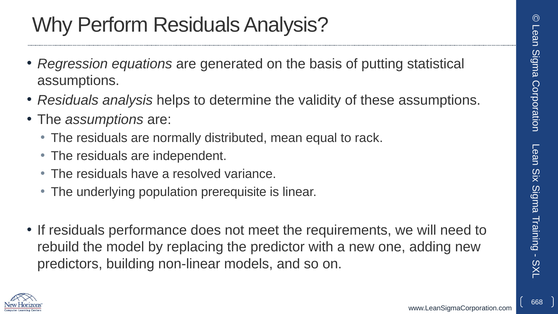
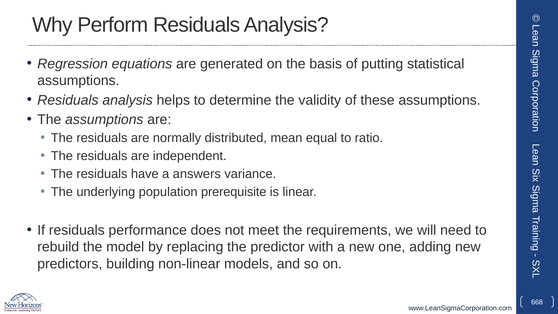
rack: rack -> ratio
resolved: resolved -> answers
